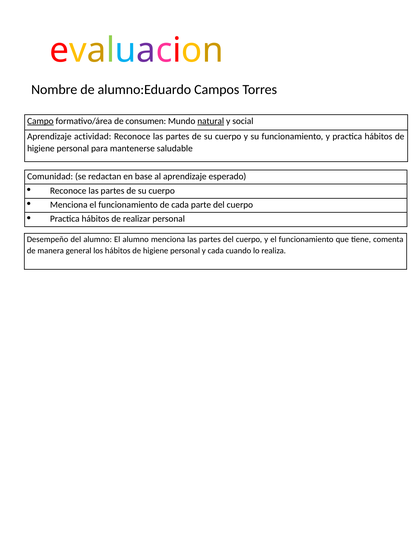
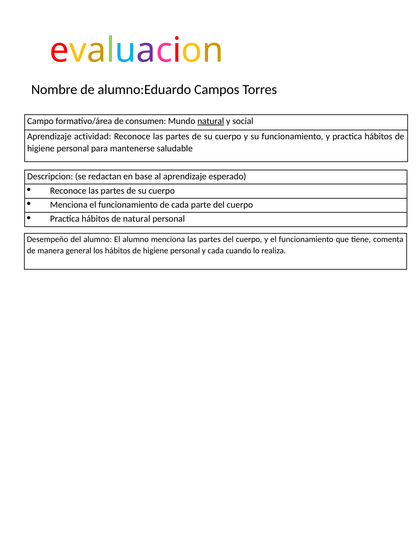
Campo underline: present -> none
Comunidad: Comunidad -> Descripcion
de realizar: realizar -> natural
